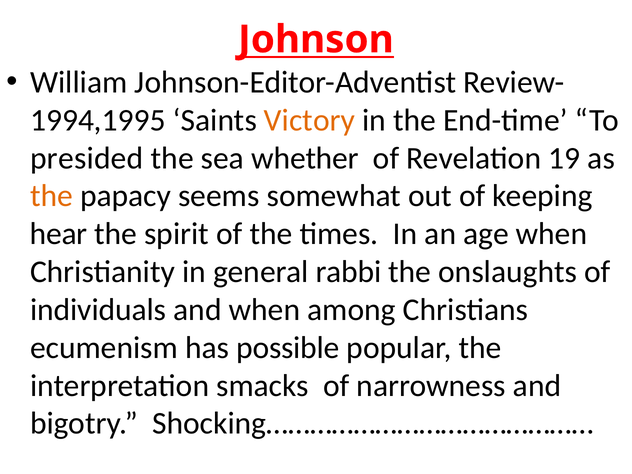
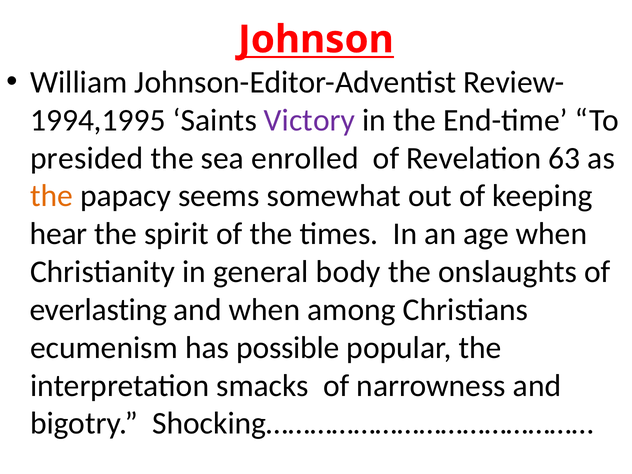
Victory colour: orange -> purple
whether: whether -> enrolled
19: 19 -> 63
rabbi: rabbi -> body
individuals: individuals -> everlasting
